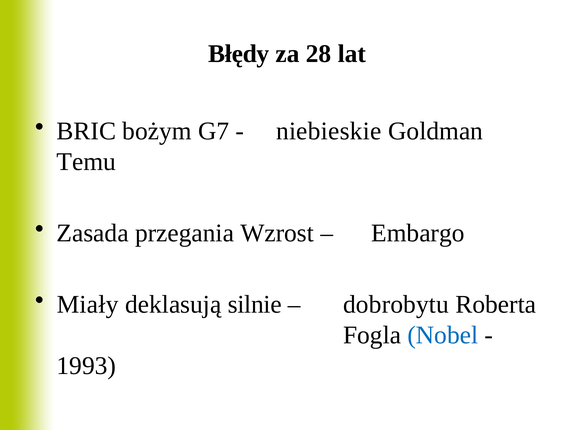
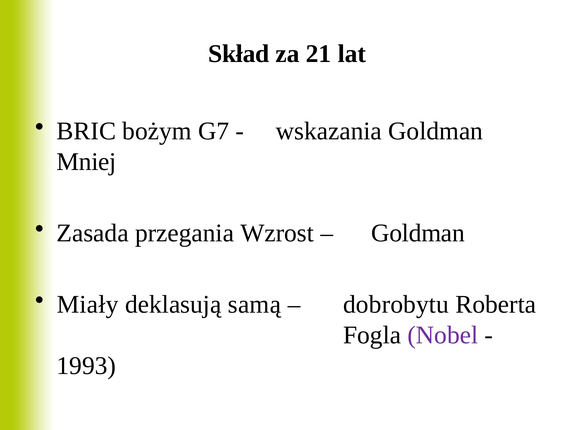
Błędy: Błędy -> Skład
28: 28 -> 21
niebieskie: niebieskie -> wskazania
Temu: Temu -> Mniej
Embargo at (418, 233): Embargo -> Goldman
silnie: silnie -> samą
Nobel colour: blue -> purple
